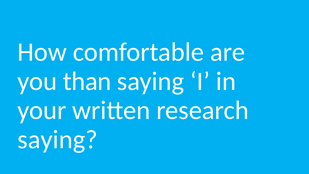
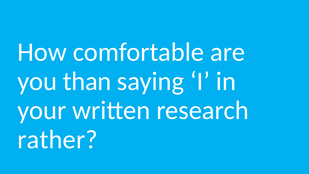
saying at (58, 140): saying -> rather
